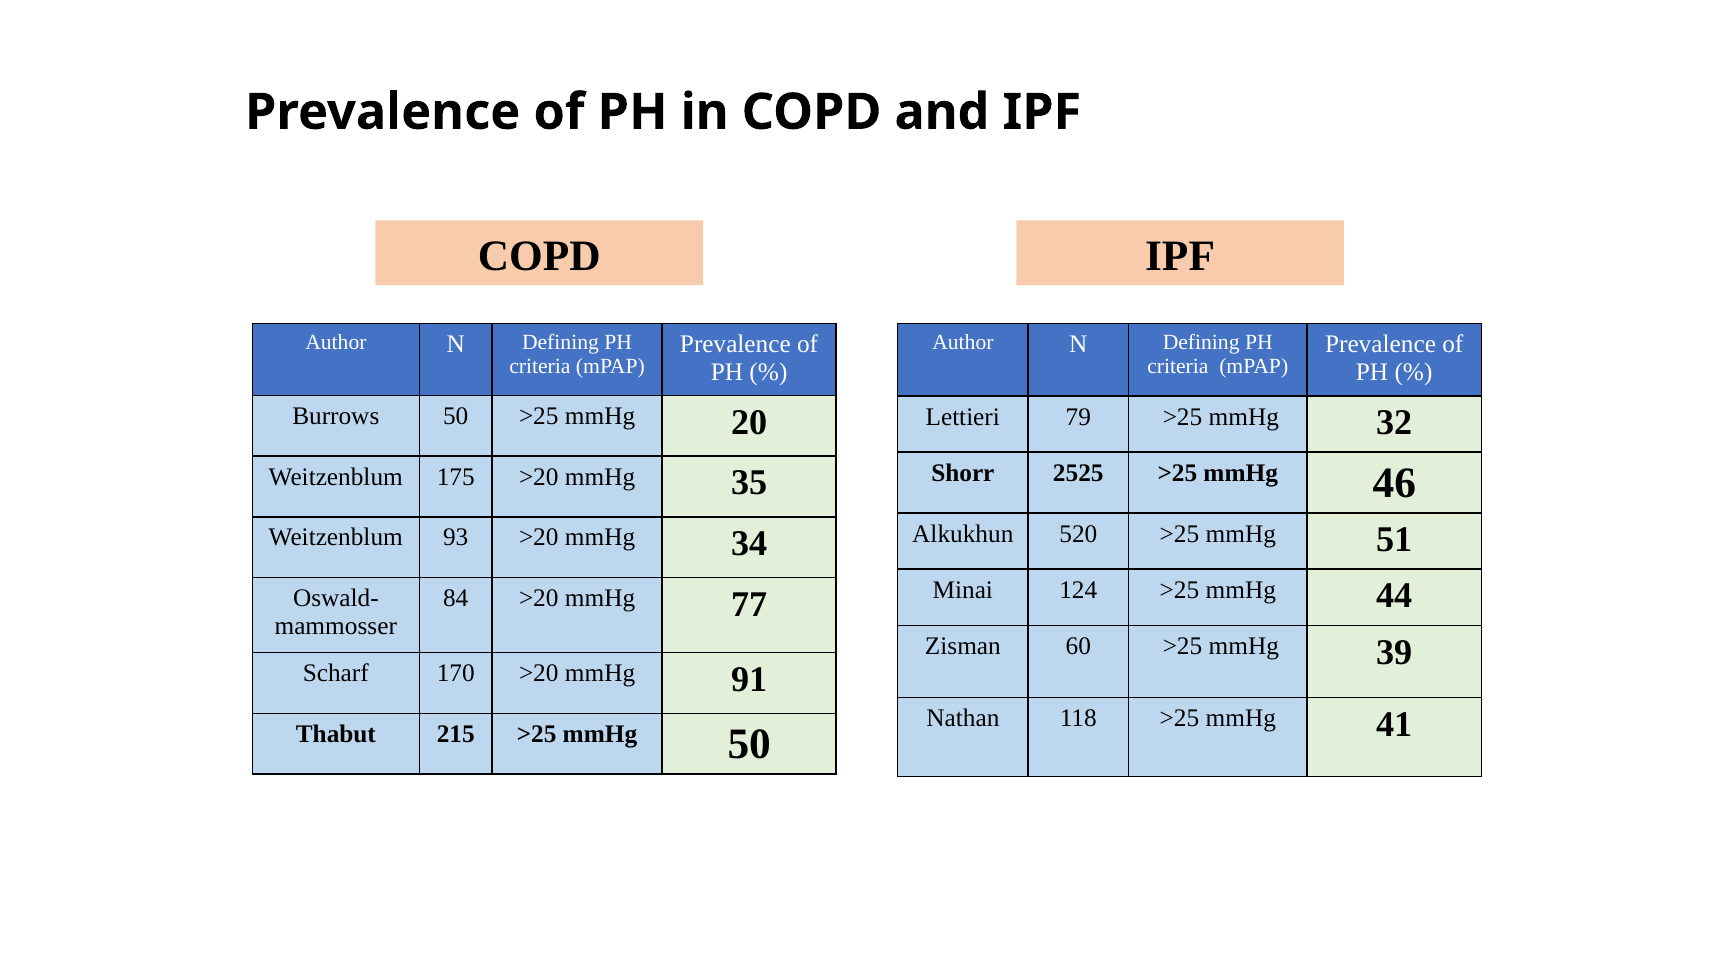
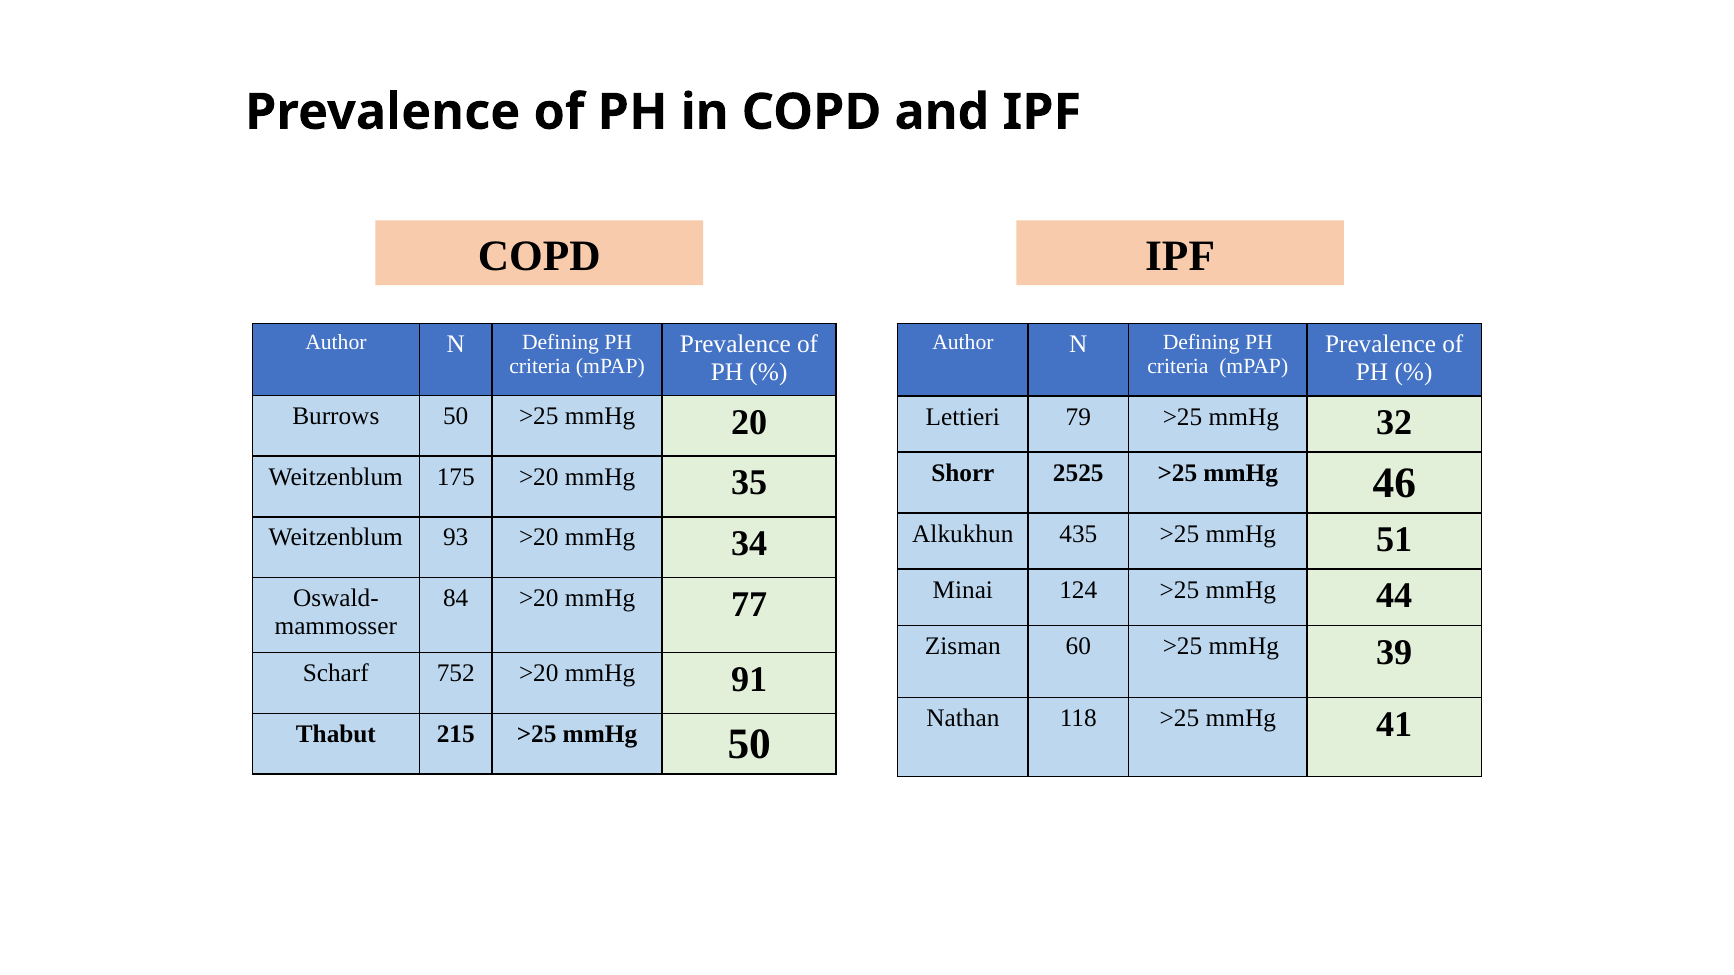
520: 520 -> 435
170: 170 -> 752
